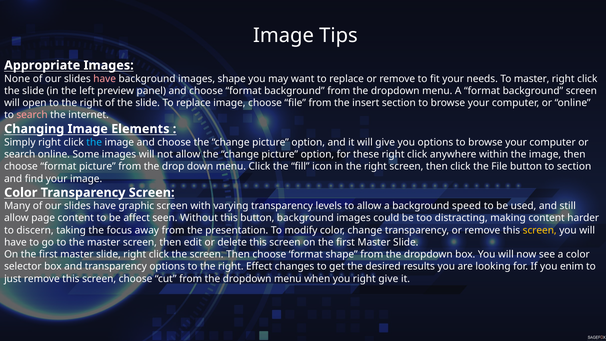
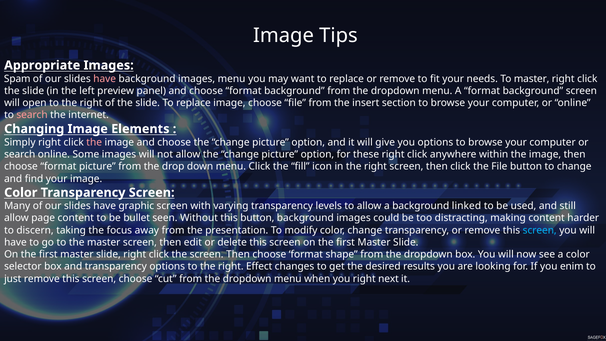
None: None -> Spam
images shape: shape -> menu
the at (94, 142) colour: light blue -> pink
to section: section -> change
speed: speed -> linked
affect: affect -> bullet
screen at (540, 230) colour: yellow -> light blue
right give: give -> next
